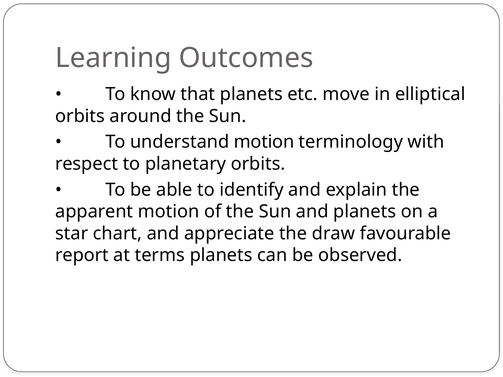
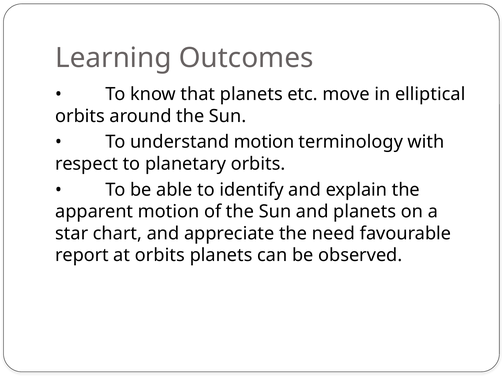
draw: draw -> need
at terms: terms -> orbits
